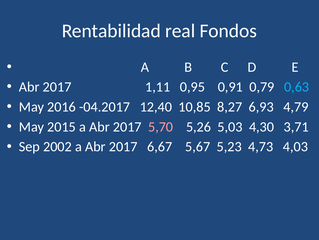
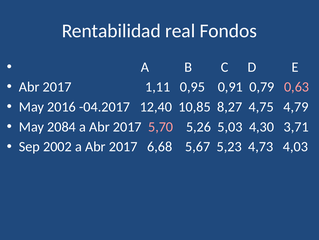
0,63 colour: light blue -> pink
6,93: 6,93 -> 4,75
2015: 2015 -> 2084
6,67: 6,67 -> 6,68
